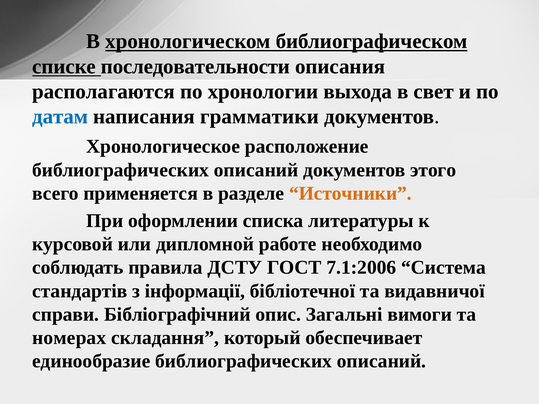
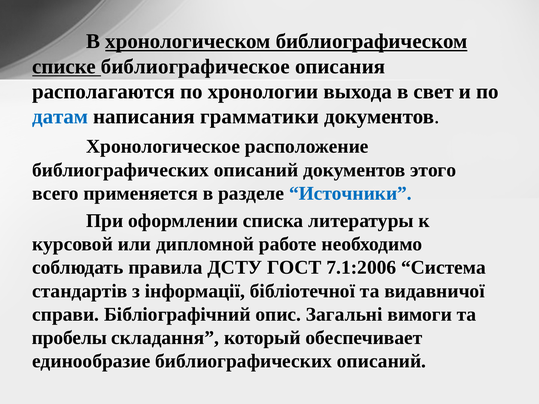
последовательности: последовательности -> библиографическое
Источники colour: orange -> blue
номерах: номерах -> пробелы
